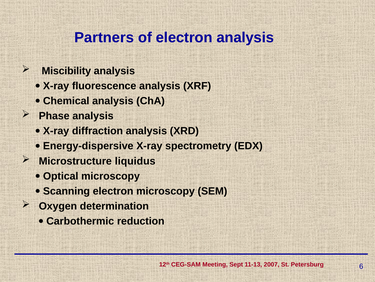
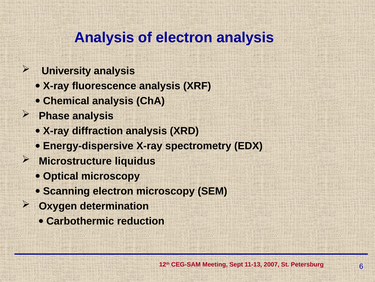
Partners at (104, 37): Partners -> Analysis
Miscibility: Miscibility -> University
